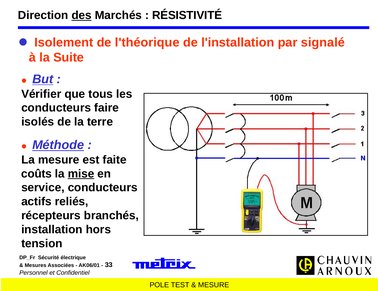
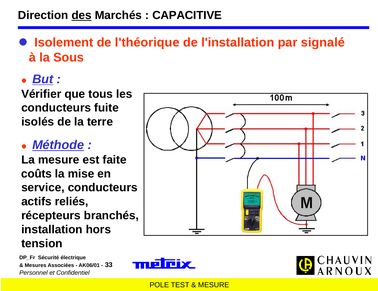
RÉSISTIVITÉ: RÉSISTIVITÉ -> CAPACITIVE
Suite: Suite -> Sous
faire: faire -> fuite
mise underline: present -> none
